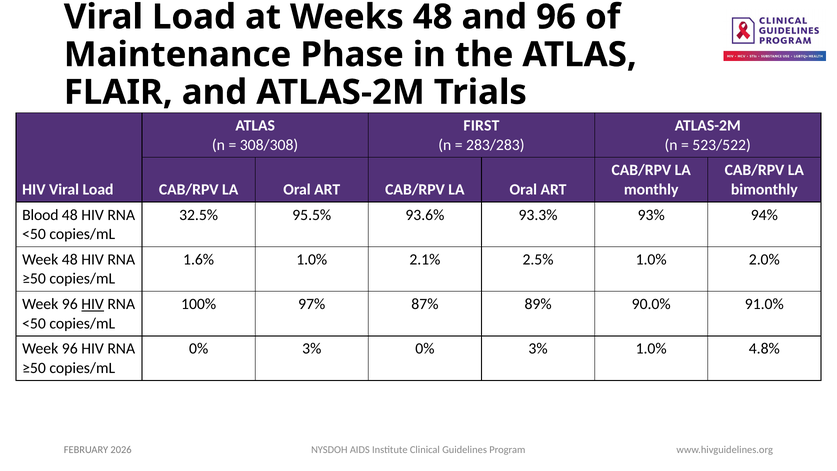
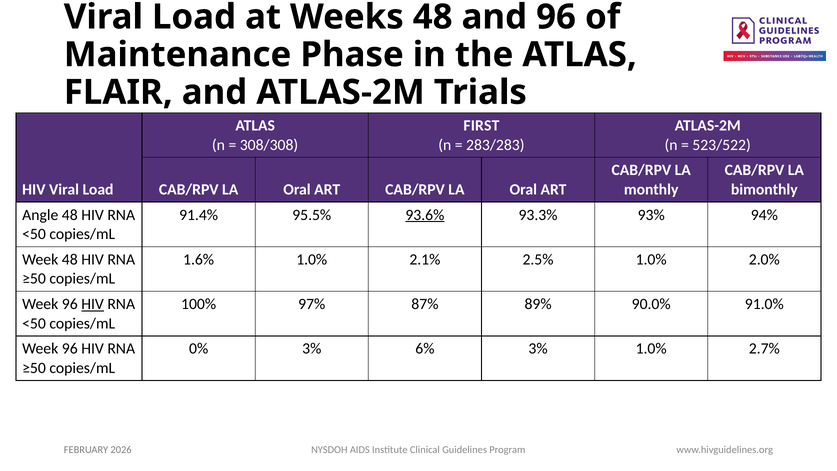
Blood: Blood -> Angle
32.5%: 32.5% -> 91.4%
93.6% underline: none -> present
3% 0%: 0% -> 6%
4.8%: 4.8% -> 2.7%
